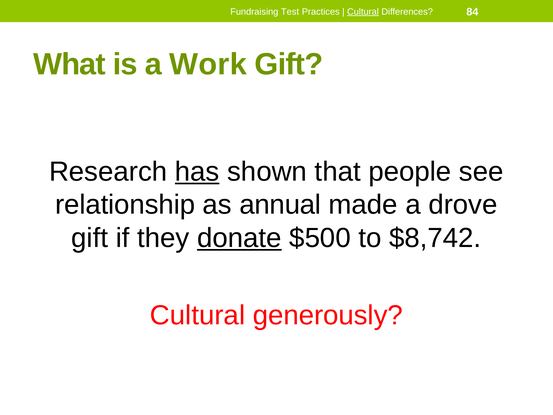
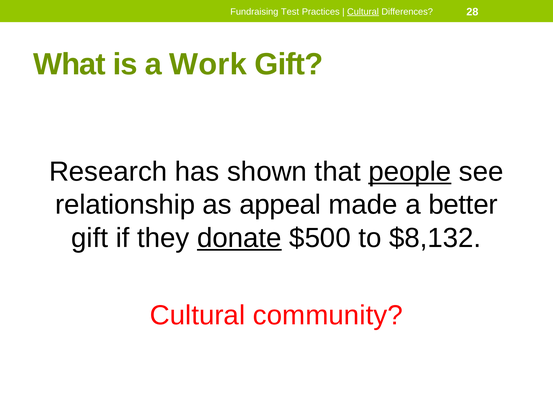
84: 84 -> 28
has underline: present -> none
people underline: none -> present
annual: annual -> appeal
drove: drove -> better
$8,742: $8,742 -> $8,132
generously: generously -> community
